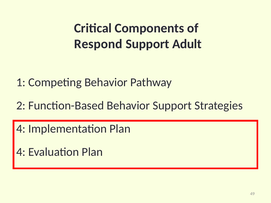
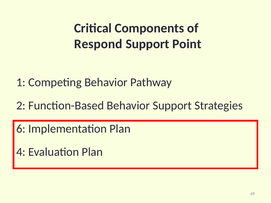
Adult: Adult -> Point
4 at (21, 129): 4 -> 6
